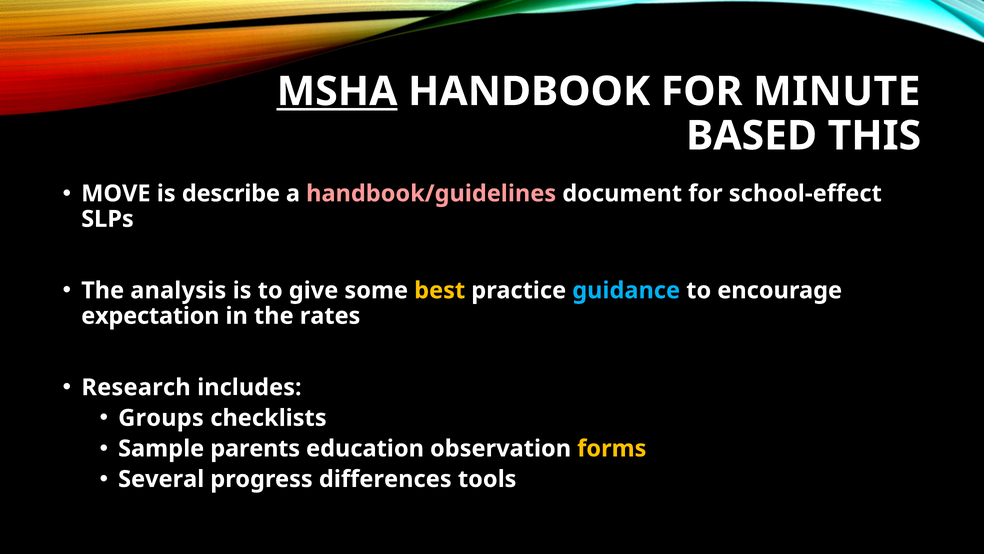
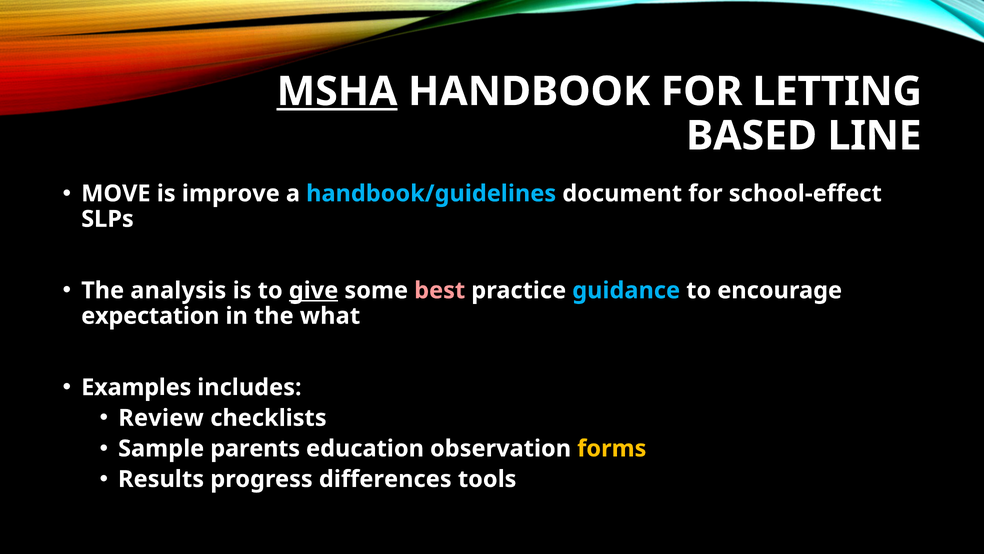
MINUTE: MINUTE -> LETTING
THIS: THIS -> LINE
describe: describe -> improve
handbook/guidelines colour: pink -> light blue
give underline: none -> present
best colour: yellow -> pink
rates: rates -> what
Research: Research -> Examples
Groups: Groups -> Review
Several: Several -> Results
